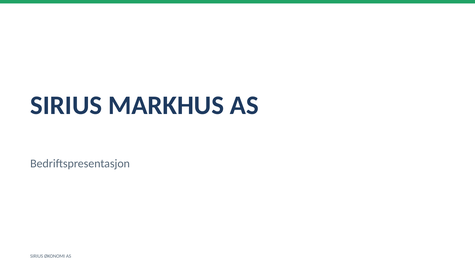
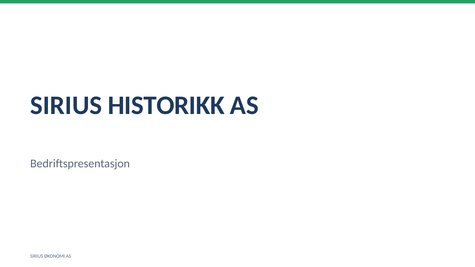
MARKHUS: MARKHUS -> HISTORIKK
